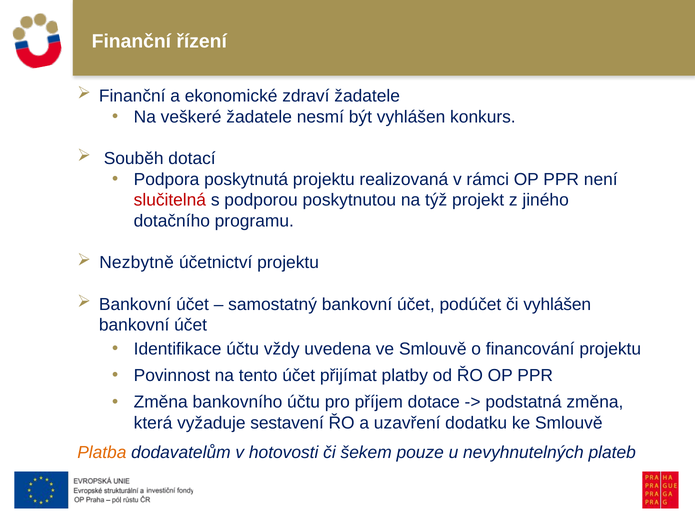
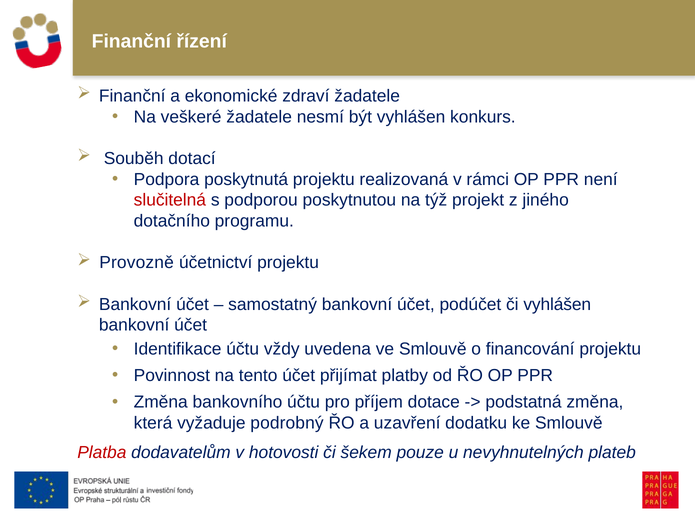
Nezbytně: Nezbytně -> Provozně
sestavení: sestavení -> podrobný
Platba colour: orange -> red
